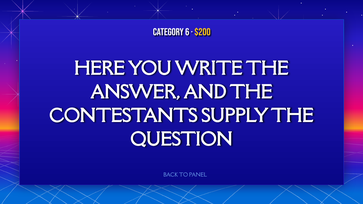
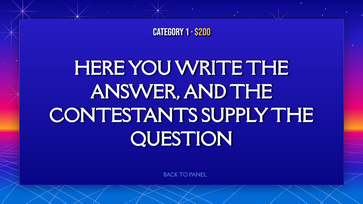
6: 6 -> 1
